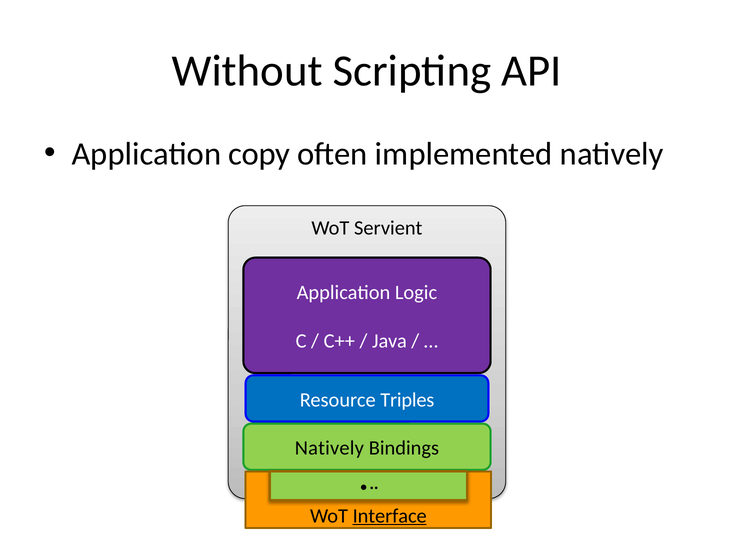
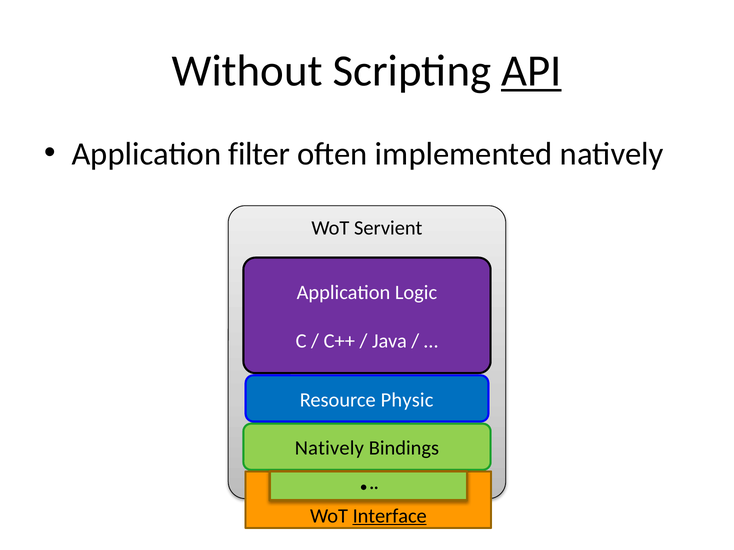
API underline: none -> present
copy: copy -> filter
Triples: Triples -> Physic
